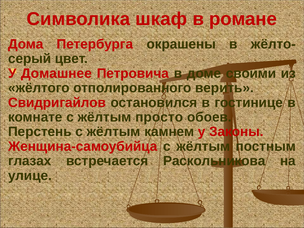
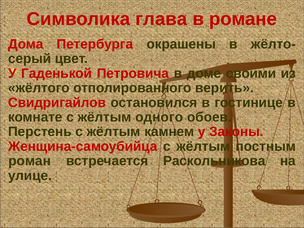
шкаф: шкаф -> глава
Домашнее: Домашнее -> Гаденькой
просто: просто -> одного
глазах: глазах -> роман
